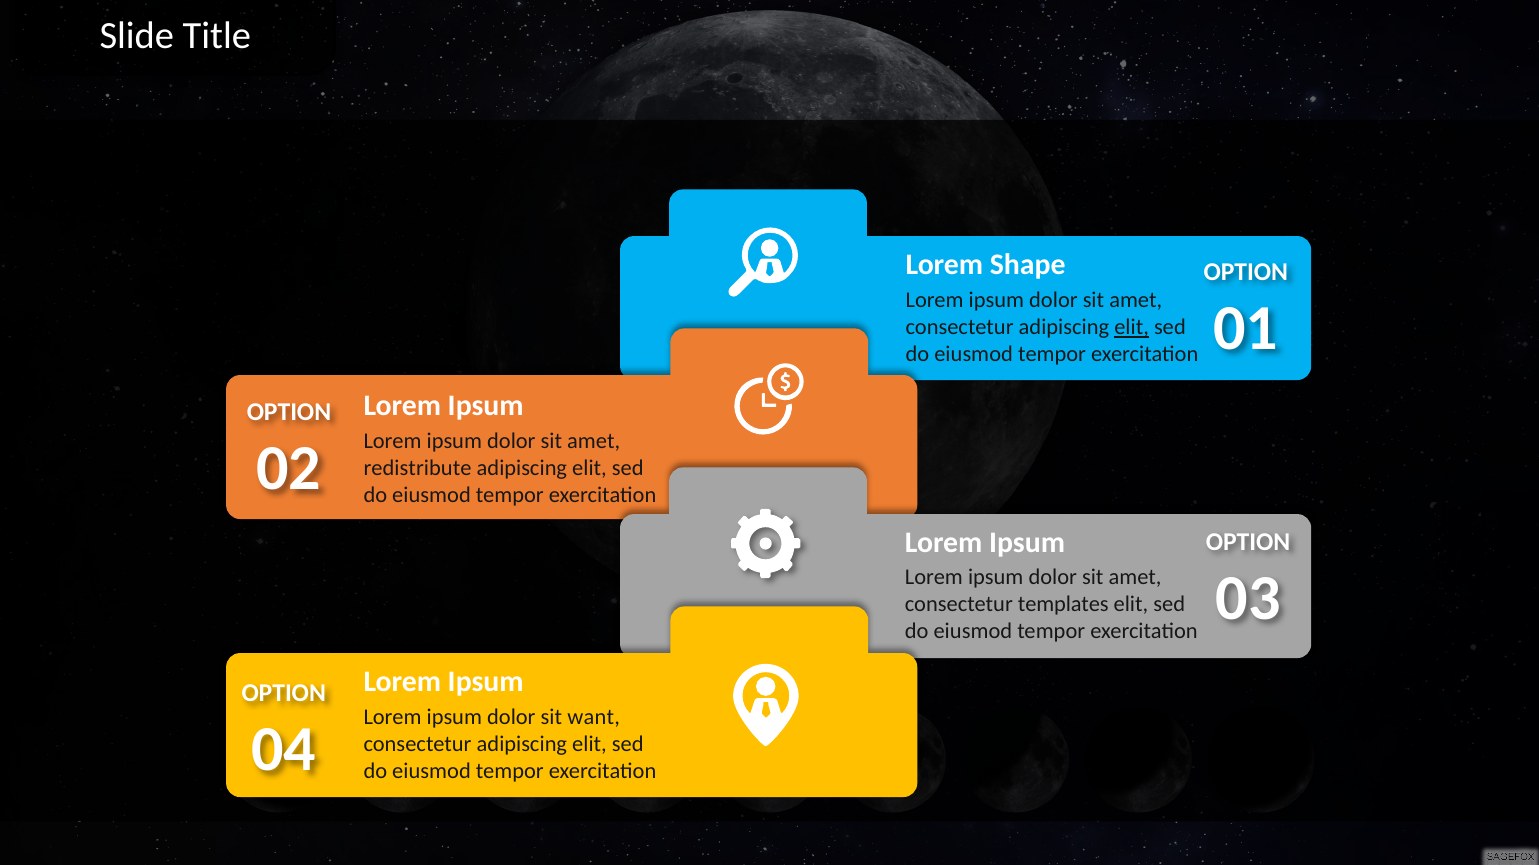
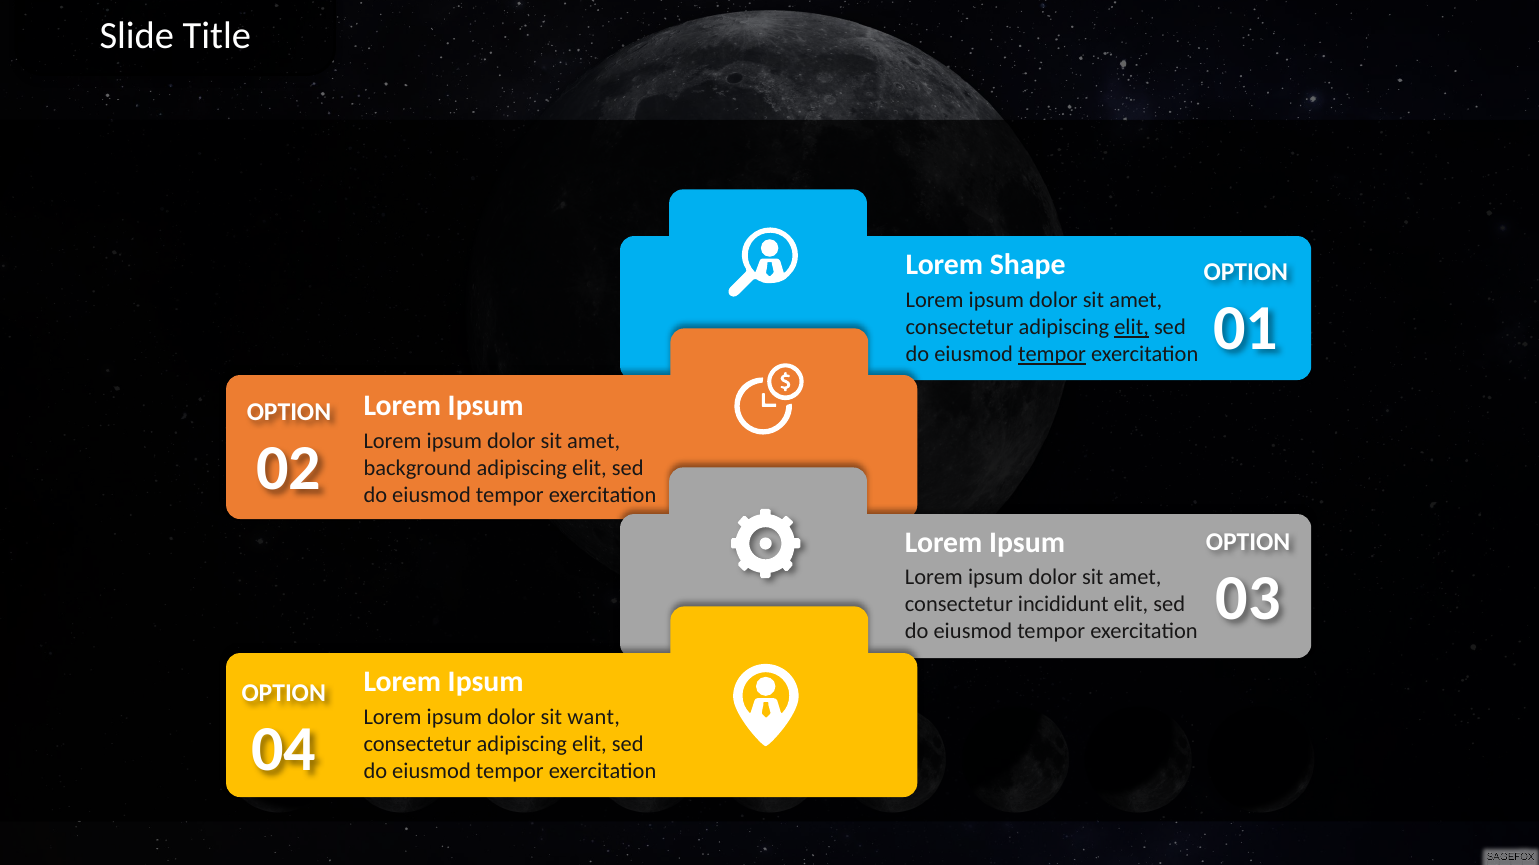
tempor at (1052, 355) underline: none -> present
redistribute: redistribute -> background
templates: templates -> incididunt
